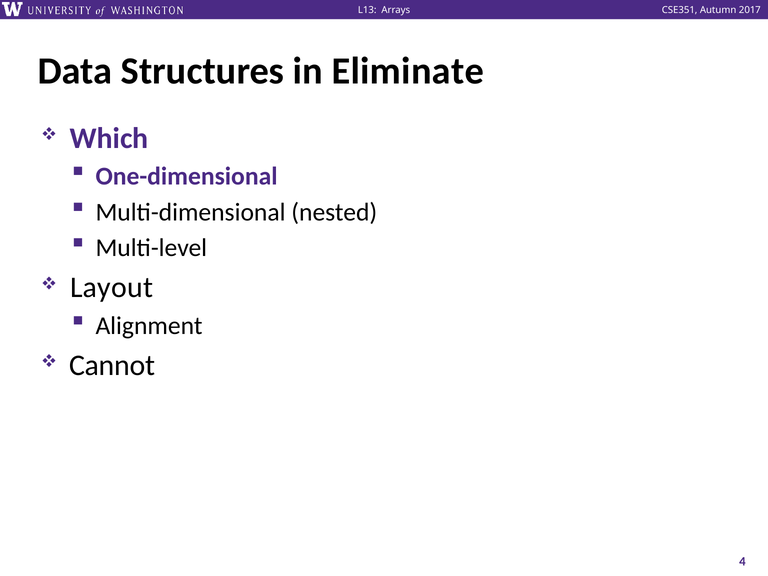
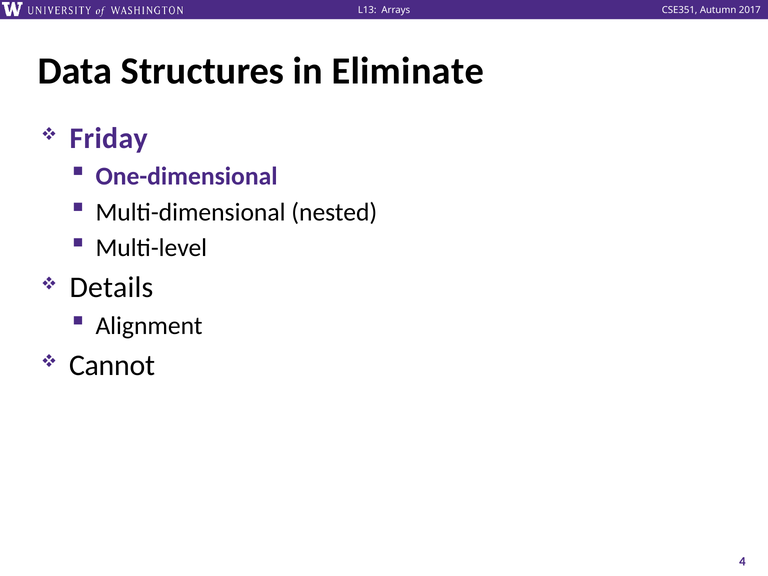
Which: Which -> Friday
Layout: Layout -> Details
